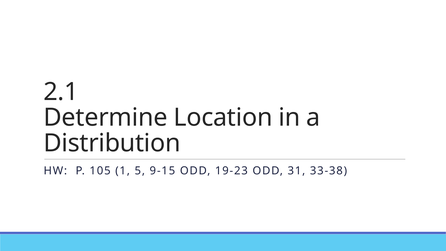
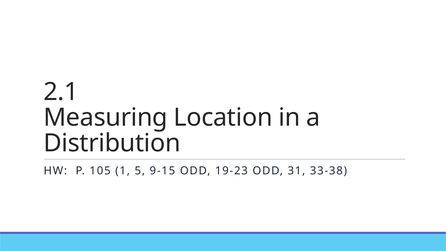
Determine: Determine -> Measuring
